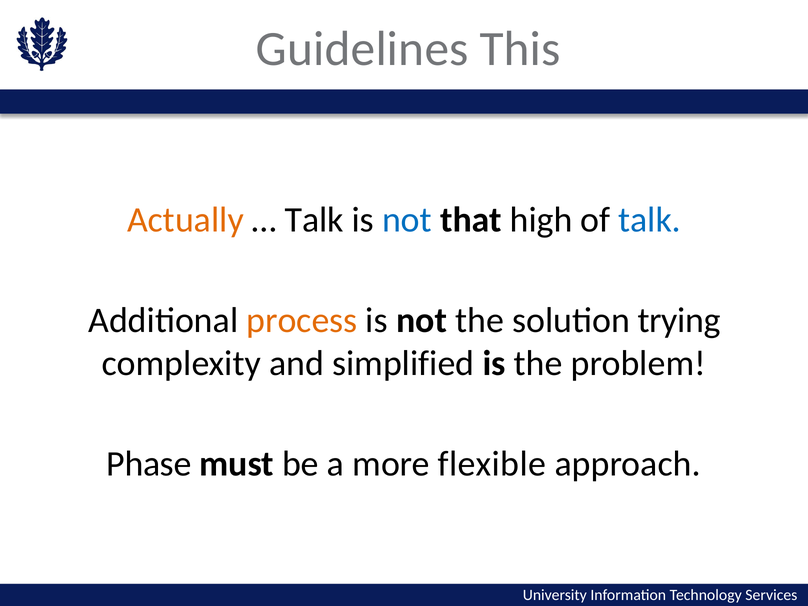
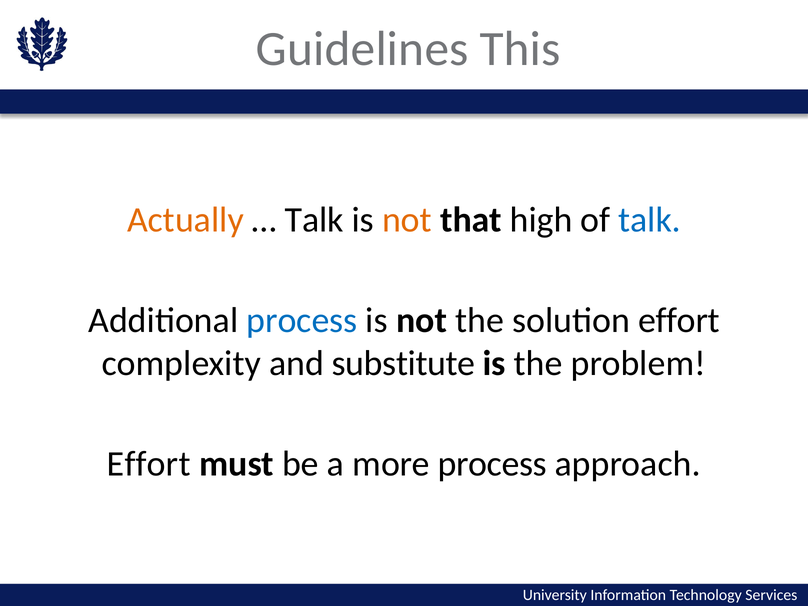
not at (407, 220) colour: blue -> orange
process at (302, 320) colour: orange -> blue
solution trying: trying -> effort
simplified: simplified -> substitute
Phase at (149, 464): Phase -> Effort
more flexible: flexible -> process
